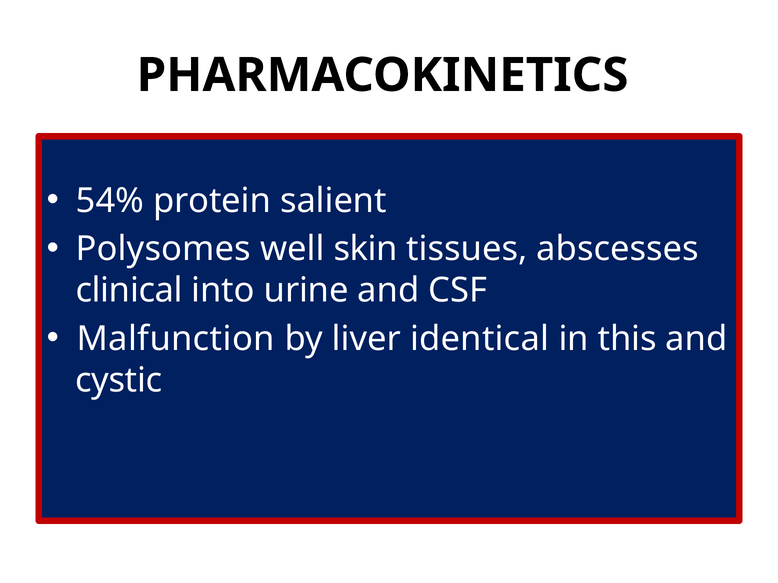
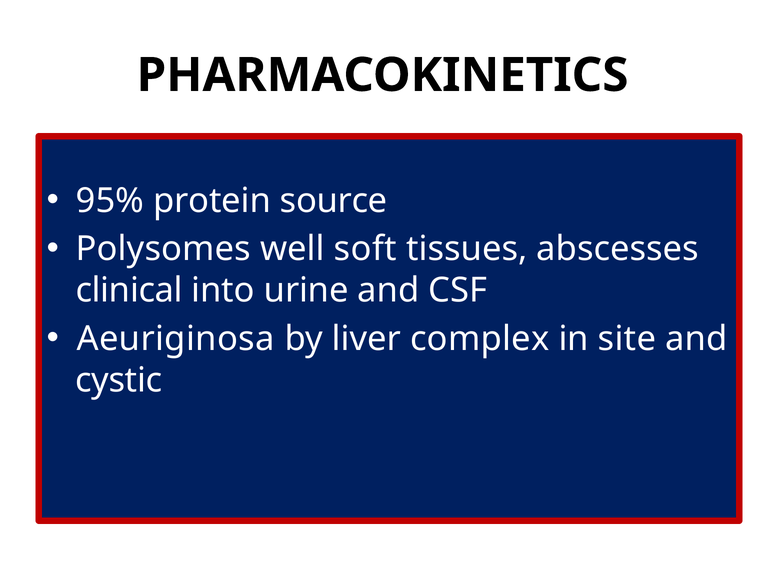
54%: 54% -> 95%
salient: salient -> source
skin: skin -> soft
Malfunction: Malfunction -> Aeuriginosa
identical: identical -> complex
this: this -> site
